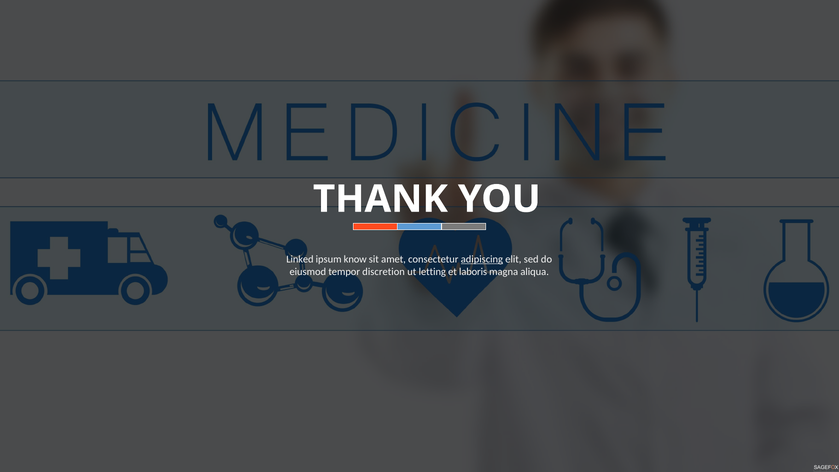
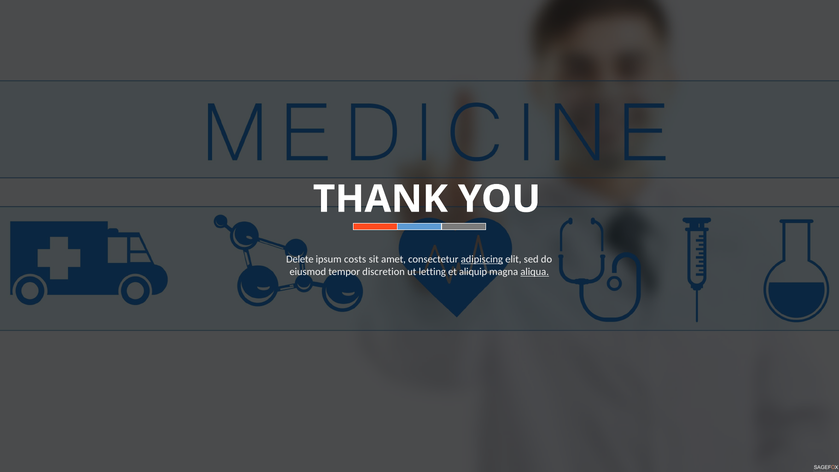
Linked: Linked -> Delete
know: know -> costs
laboris: laboris -> aliquip
aliqua underline: none -> present
